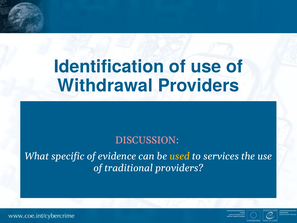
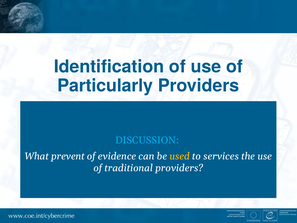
Withdrawal: Withdrawal -> Particularly
DISCUSSION colour: pink -> light blue
specific: specific -> prevent
